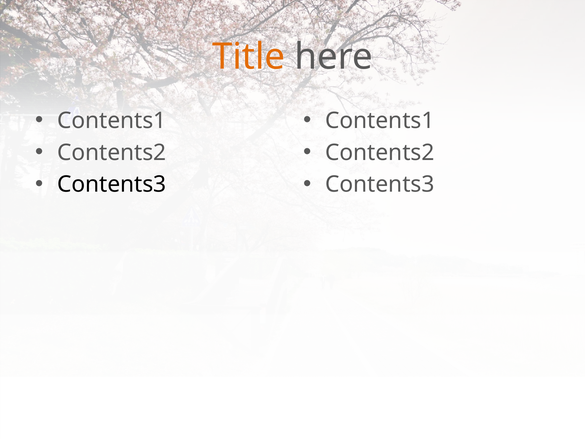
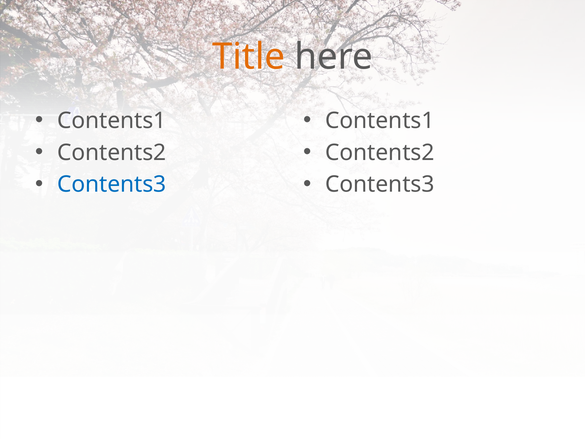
Contents3 at (112, 184) colour: black -> blue
